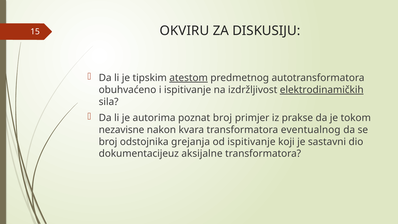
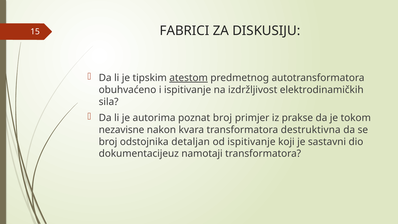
OKVIRU: OKVIRU -> FABRICI
elektrodinamičkih underline: present -> none
eventualnog: eventualnog -> destruktivna
grejanja: grejanja -> detaljan
aksijalne: aksijalne -> namotaji
